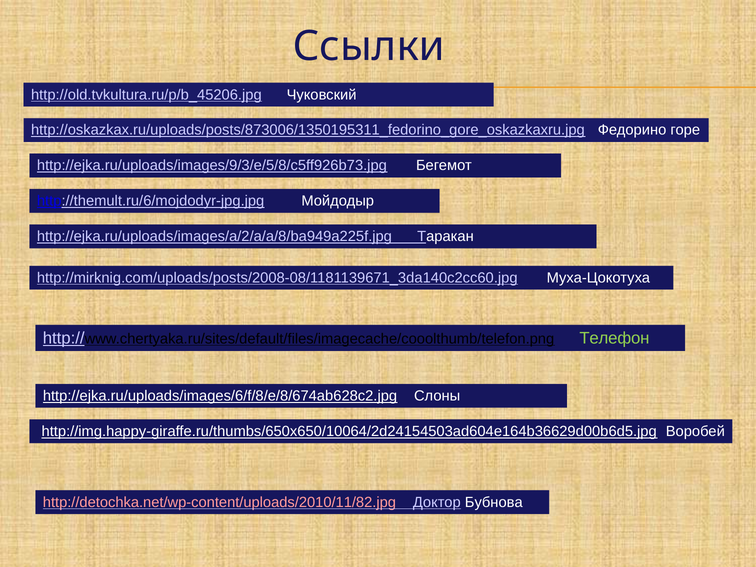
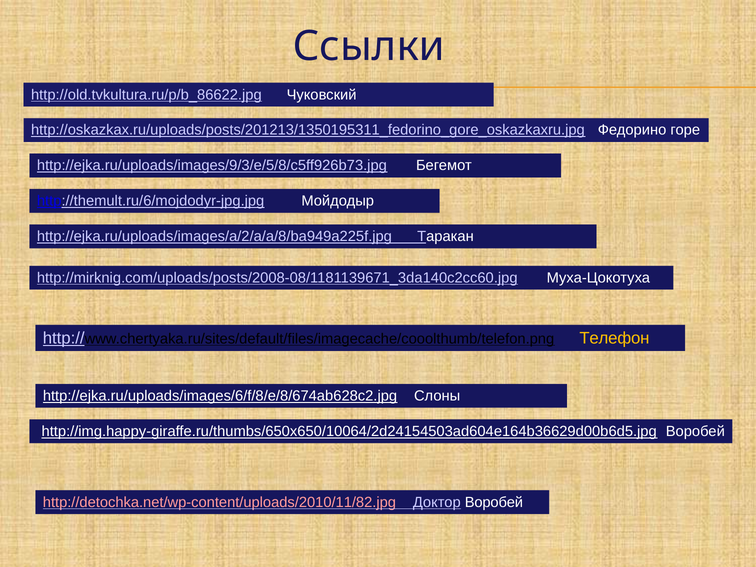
http://old.tvkultura.ru/p/b_45206.jpg: http://old.tvkultura.ru/p/b_45206.jpg -> http://old.tvkultura.ru/p/b_86622.jpg
http://oskazkax.ru/uploads/posts/873006/1350195311_fedorino_gore_oskazkaxru.jpg: http://oskazkax.ru/uploads/posts/873006/1350195311_fedorino_gore_oskazkaxru.jpg -> http://oskazkax.ru/uploads/posts/201213/1350195311_fedorino_gore_oskazkaxru.jpg
Телефон colour: light green -> yellow
Доктор Бубнова: Бубнова -> Воробей
